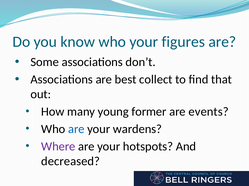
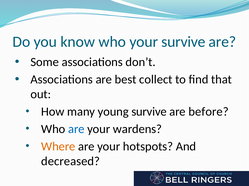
your figures: figures -> survive
young former: former -> survive
events: events -> before
Where colour: purple -> orange
